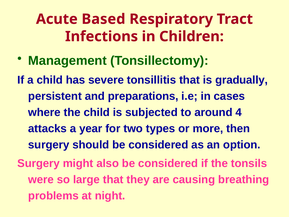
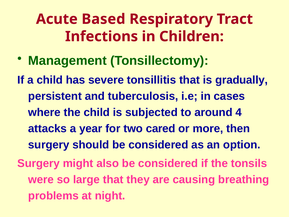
preparations: preparations -> tuberculosis
types: types -> cared
